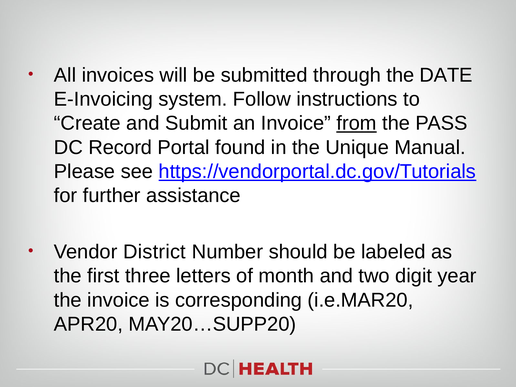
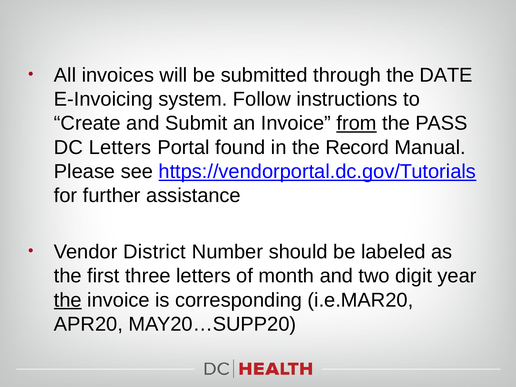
DC Record: Record -> Letters
Unique: Unique -> Record
the at (68, 300) underline: none -> present
